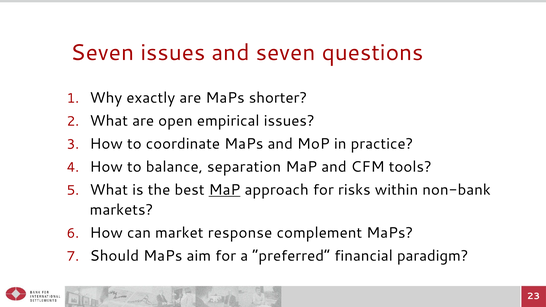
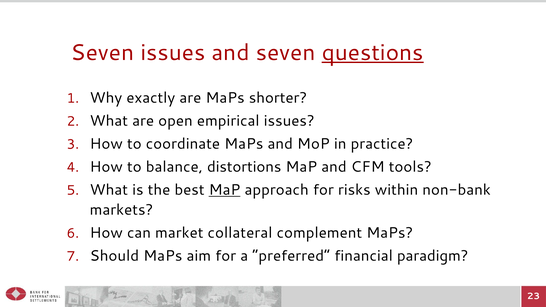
questions underline: none -> present
separation: separation -> distortions
response: response -> collateral
